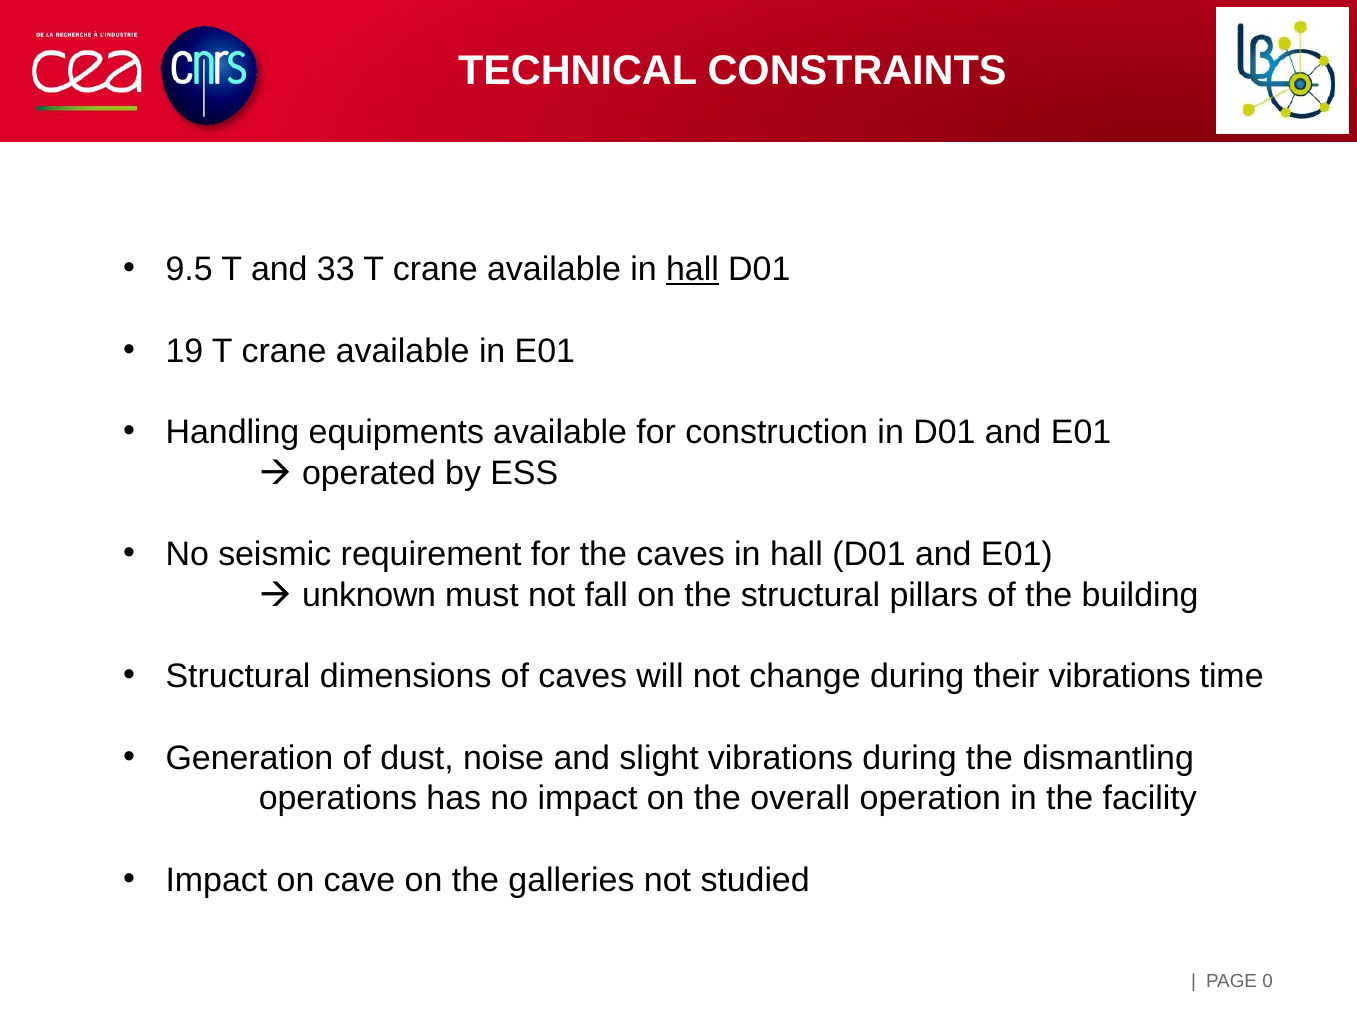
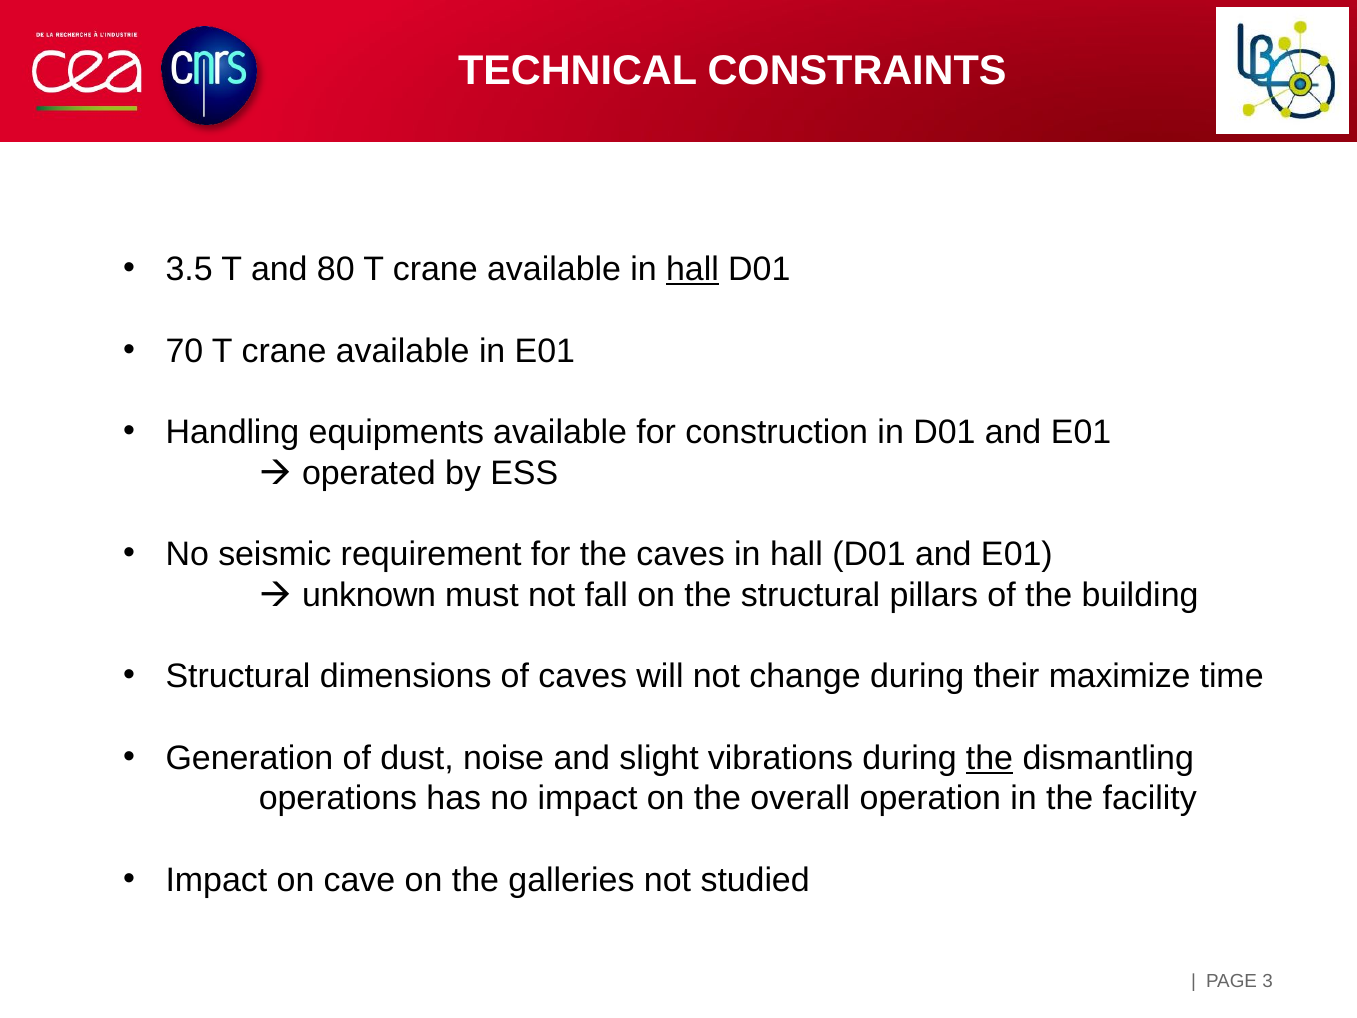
9.5: 9.5 -> 3.5
33: 33 -> 80
19: 19 -> 70
their vibrations: vibrations -> maximize
the at (990, 758) underline: none -> present
0: 0 -> 3
